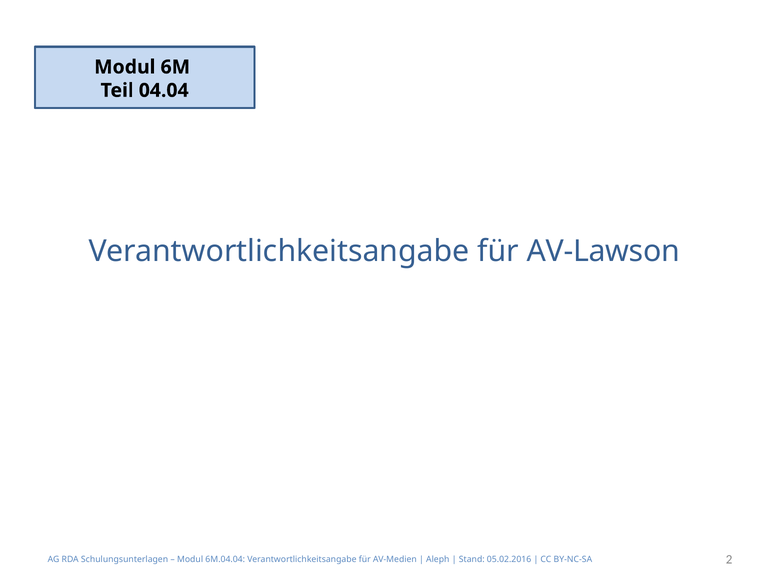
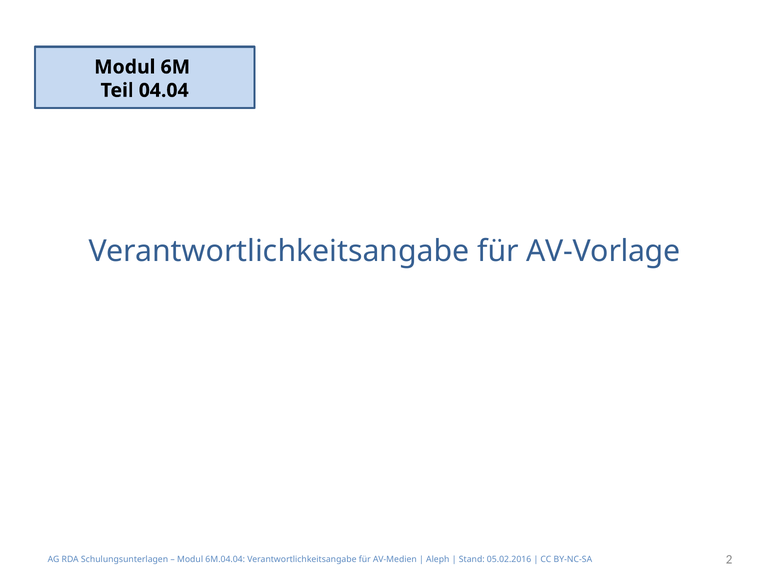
AV-Lawson: AV-Lawson -> AV-Vorlage
